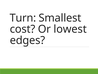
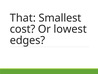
Turn: Turn -> That
